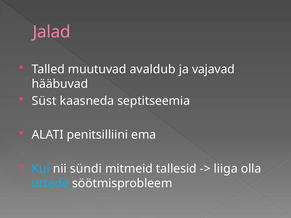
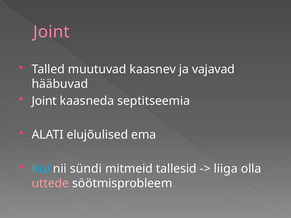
Jalad at (52, 32): Jalad -> Joint
avaldub: avaldub -> kaasnev
Süst at (44, 101): Süst -> Joint
penitsilliini: penitsilliini -> elujõulised
uttede colour: light blue -> pink
